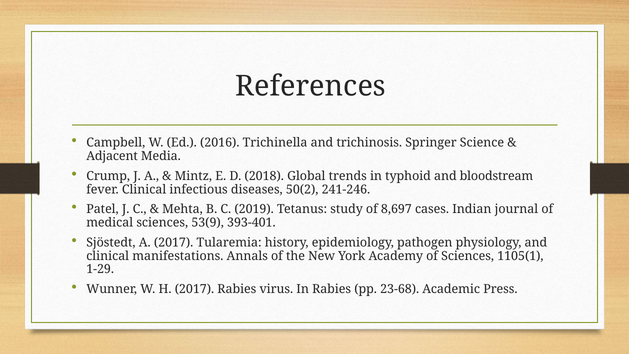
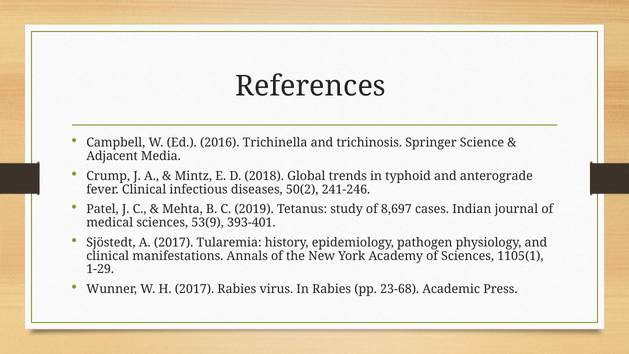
bloodstream: bloodstream -> anterograde
